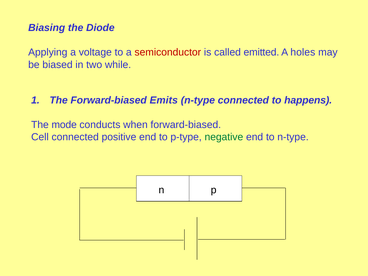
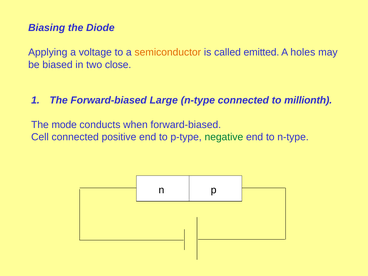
semiconductor colour: red -> orange
while: while -> close
Emits: Emits -> Large
happens: happens -> millionth
